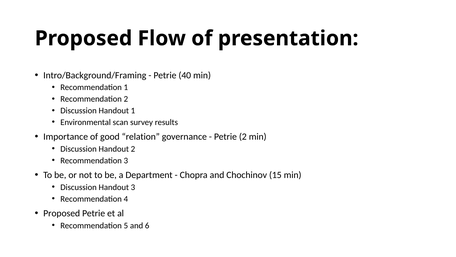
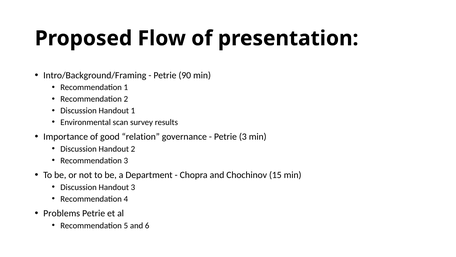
40: 40 -> 90
Petrie 2: 2 -> 3
Proposed at (62, 213): Proposed -> Problems
